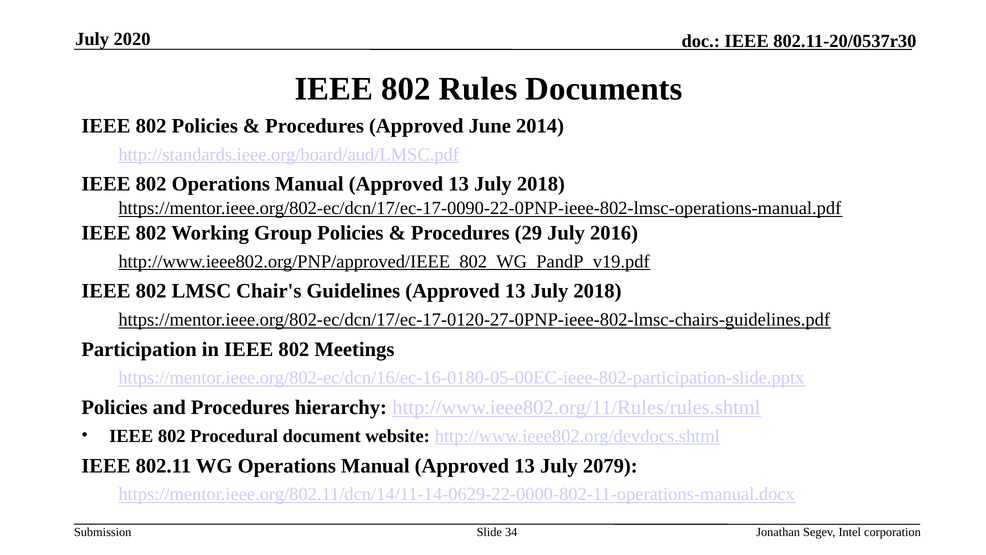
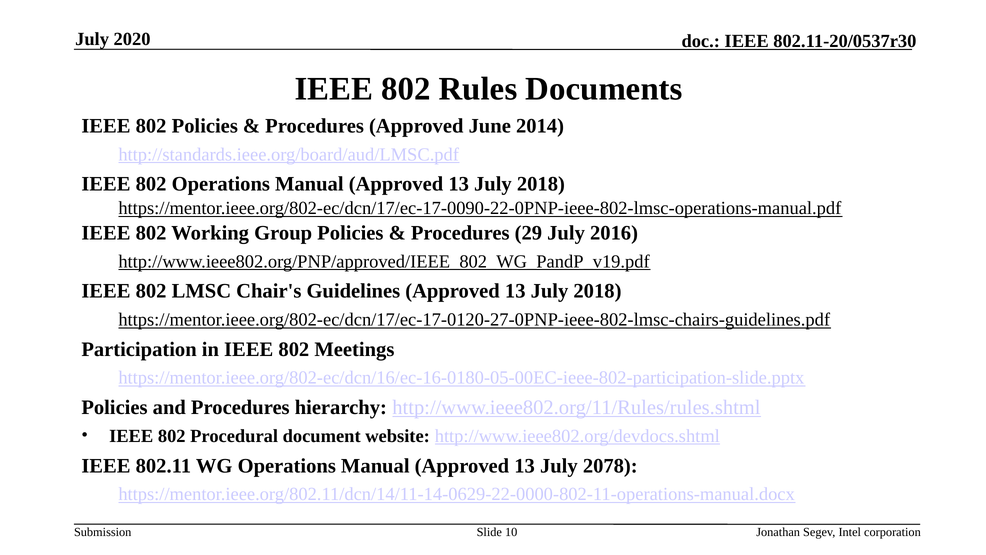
2079: 2079 -> 2078
34: 34 -> 10
